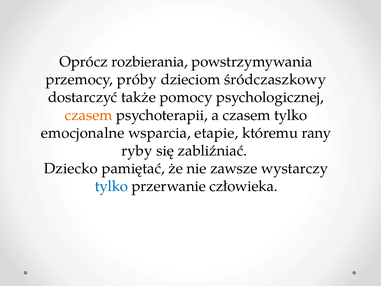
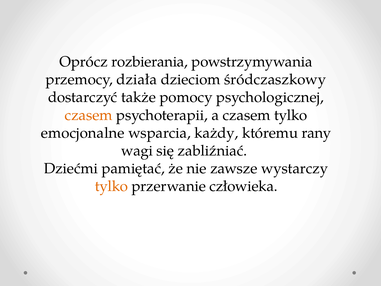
próby: próby -> działa
etapie: etapie -> każdy
ryby: ryby -> wagi
Dziecko: Dziecko -> Dziećmi
tylko at (111, 186) colour: blue -> orange
